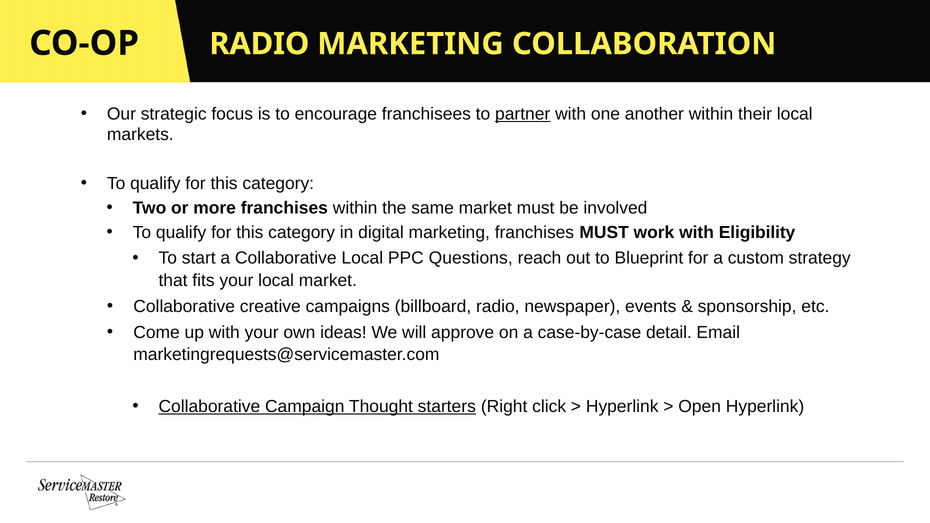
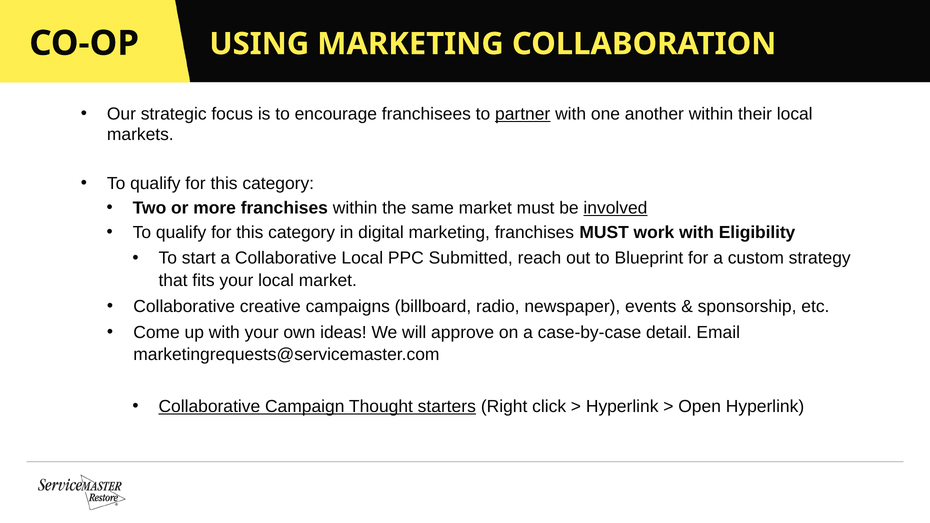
RADIO at (259, 44): RADIO -> USING
involved underline: none -> present
Questions: Questions -> Submitted
